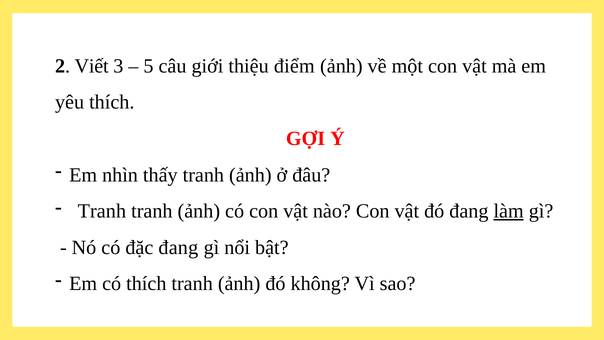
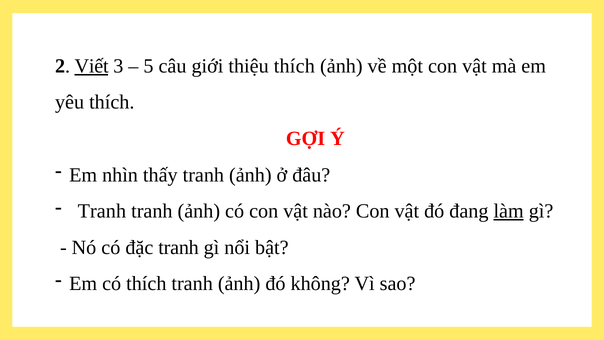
Viết underline: none -> present
thiệu điểm: điểm -> thích
đặc đang: đang -> tranh
